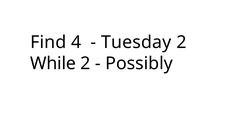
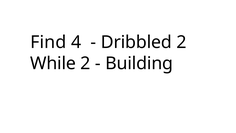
Tuesday: Tuesday -> Dribbled
Possibly: Possibly -> Building
